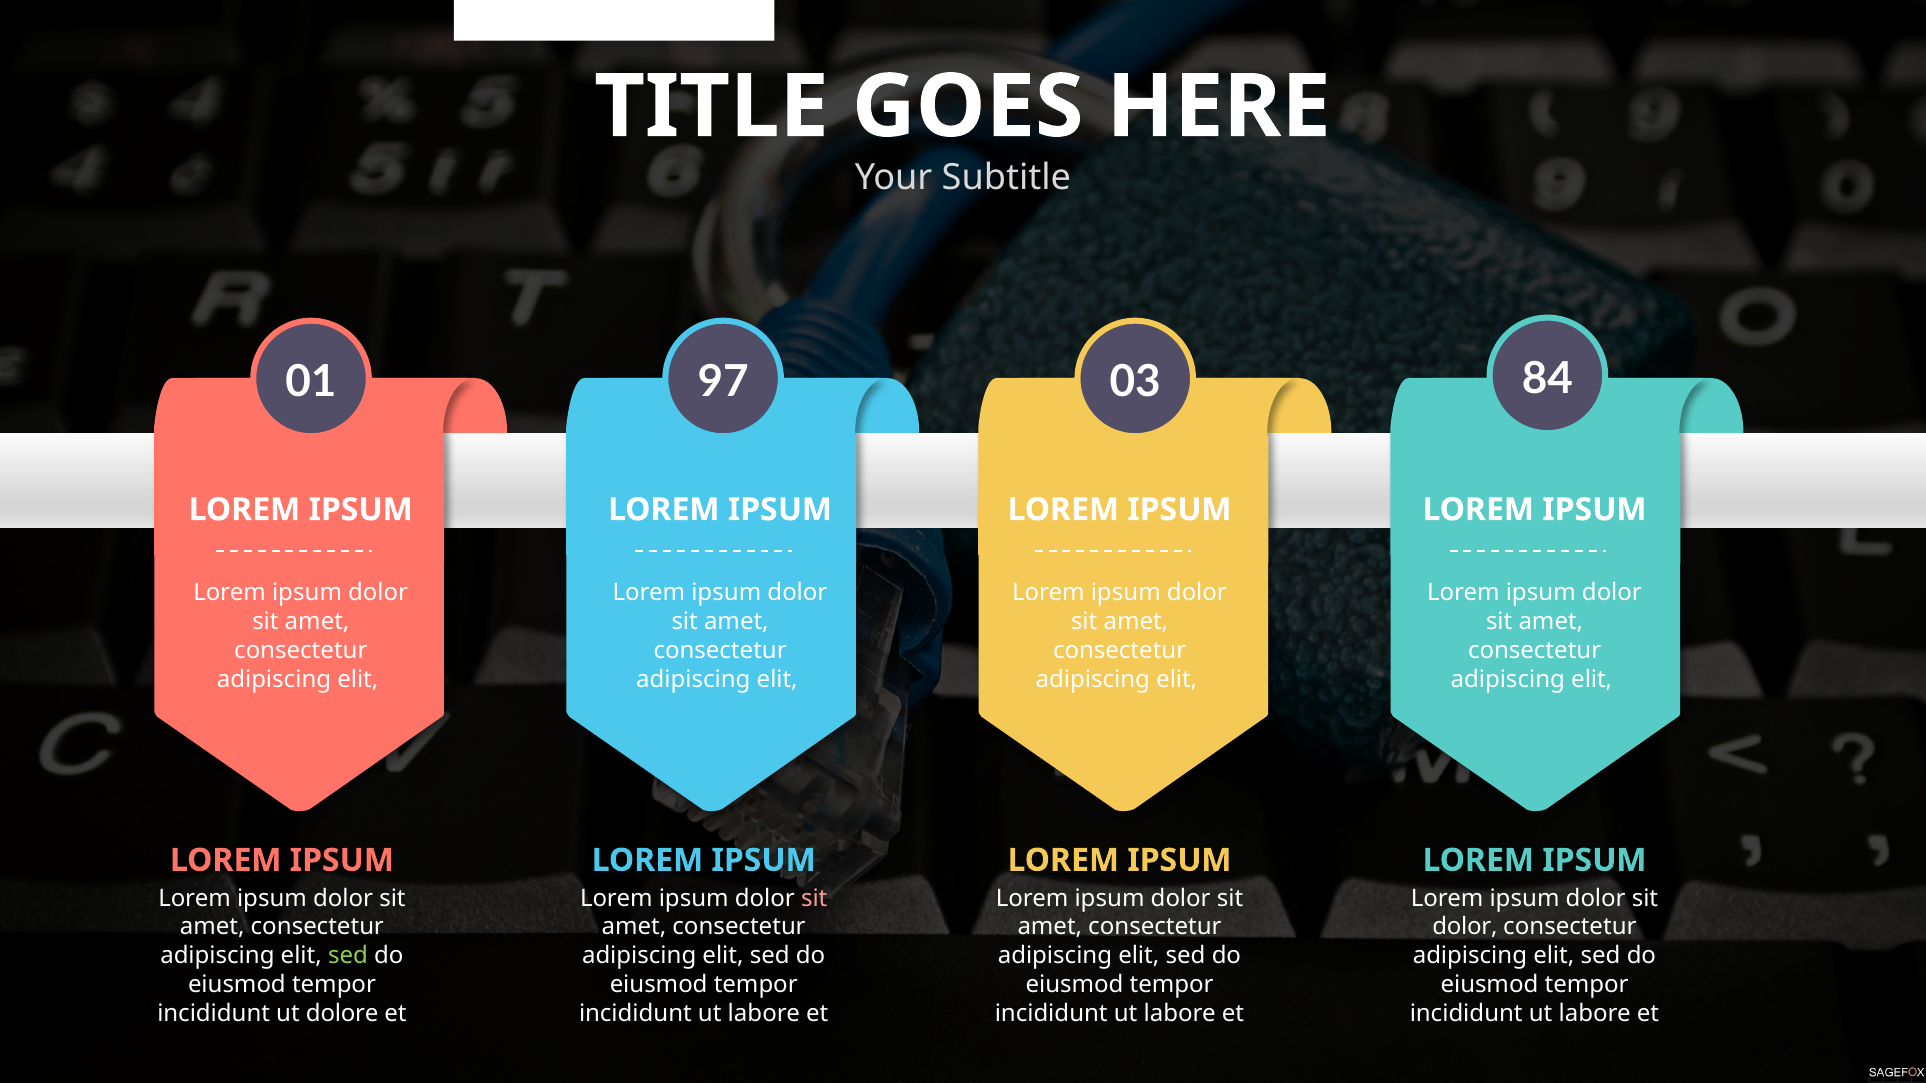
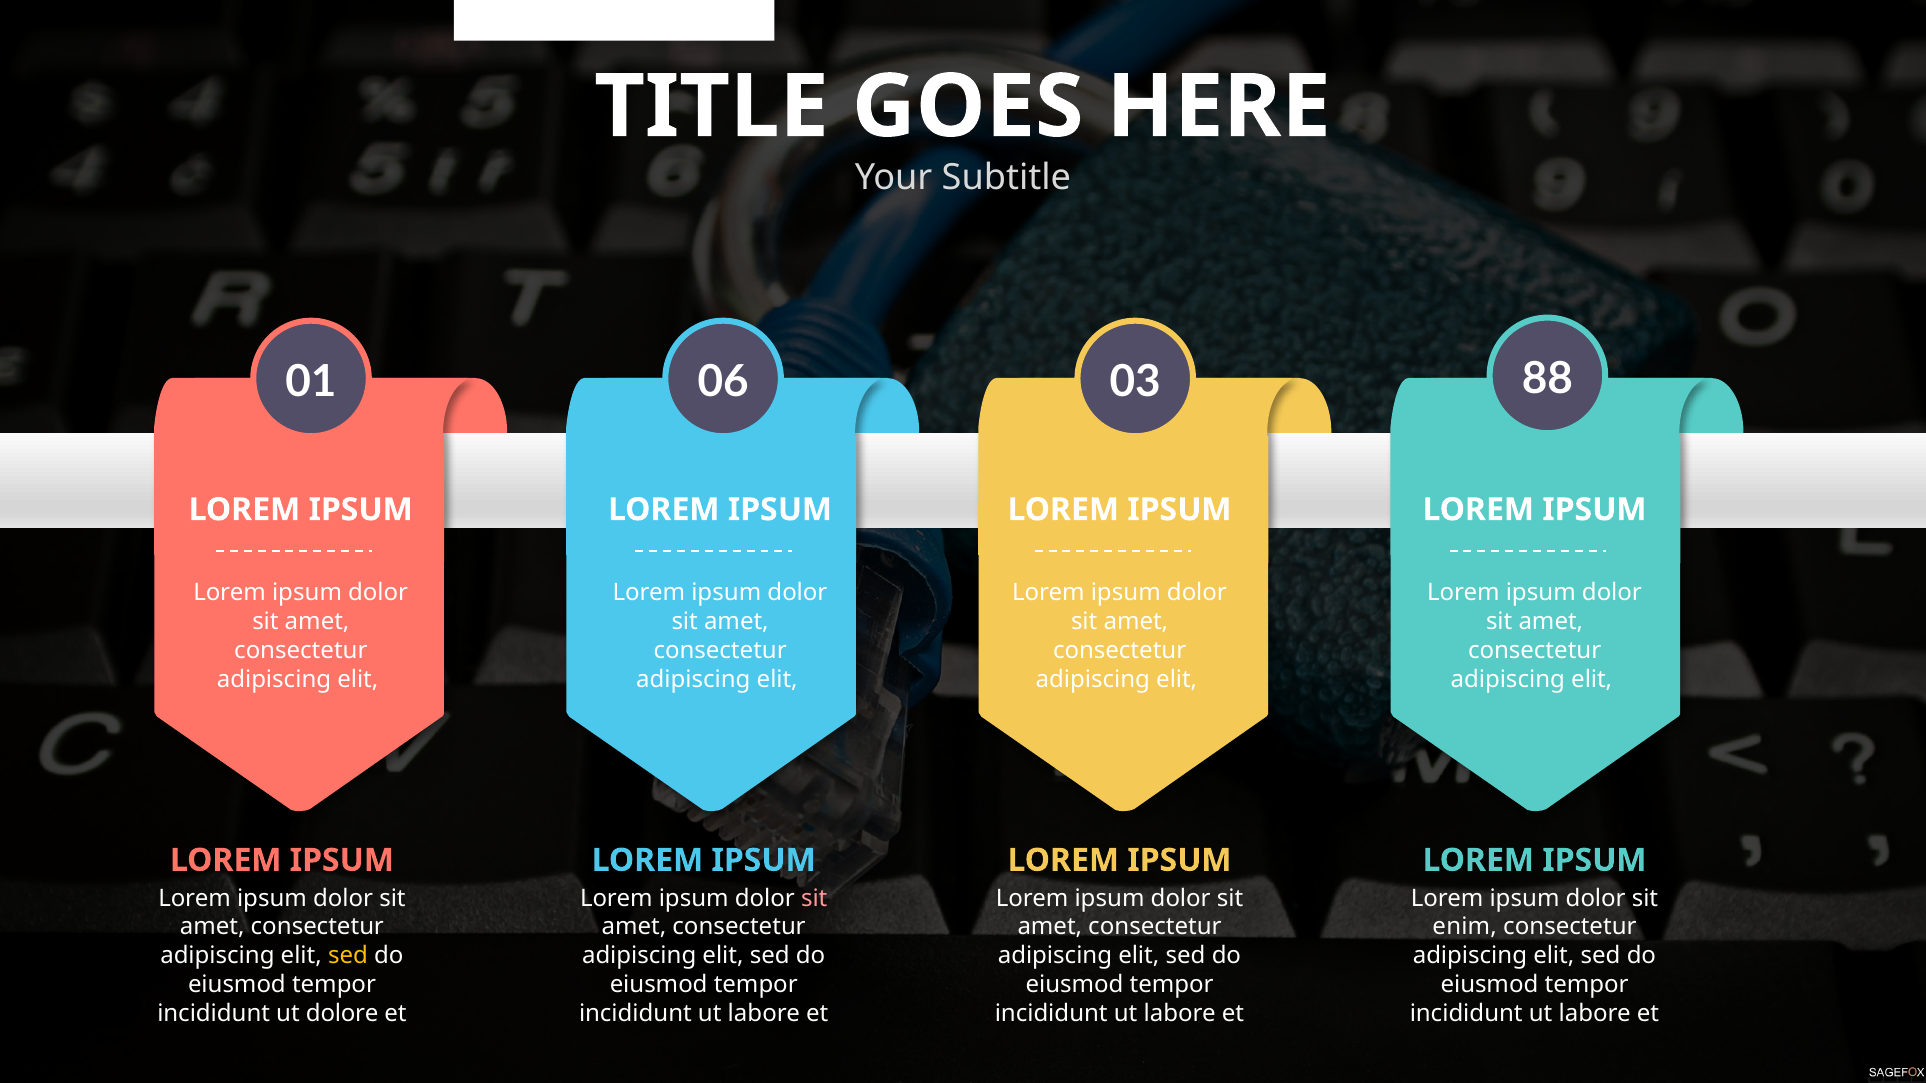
97: 97 -> 06
84: 84 -> 88
dolor at (1465, 927): dolor -> enim
sed at (348, 956) colour: light green -> yellow
